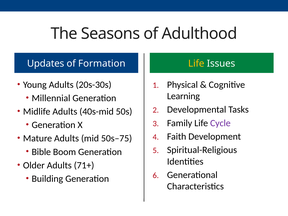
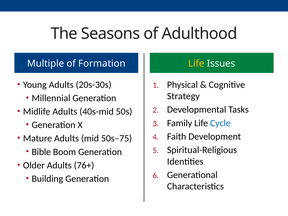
Updates: Updates -> Multiple
Learning: Learning -> Strategy
Cycle colour: purple -> blue
71+: 71+ -> 76+
